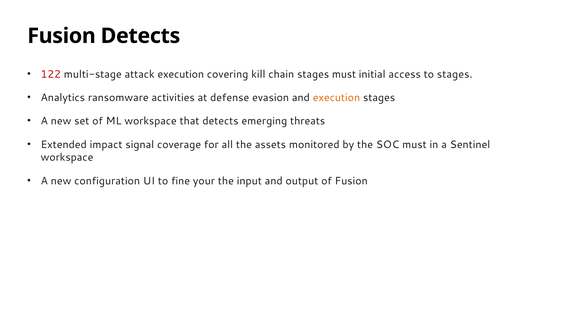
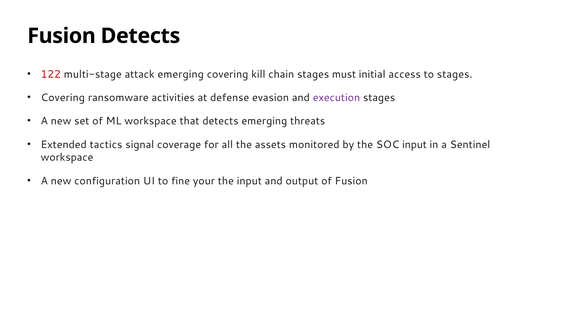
attack execution: execution -> emerging
Analytics at (63, 98): Analytics -> Covering
execution at (336, 98) colour: orange -> purple
impact: impact -> tactics
SOC must: must -> input
